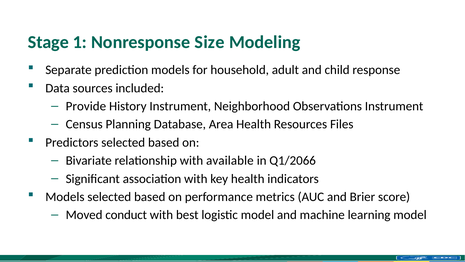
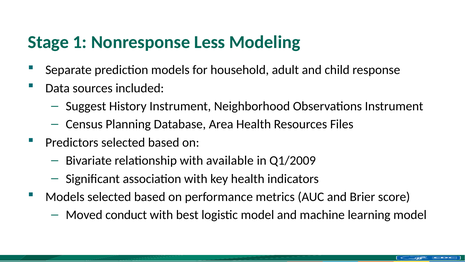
Size: Size -> Less
Provide: Provide -> Suggest
Q1/2066: Q1/2066 -> Q1/2009
